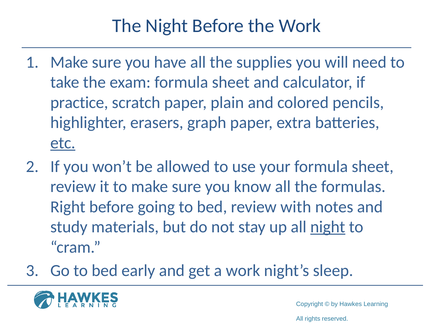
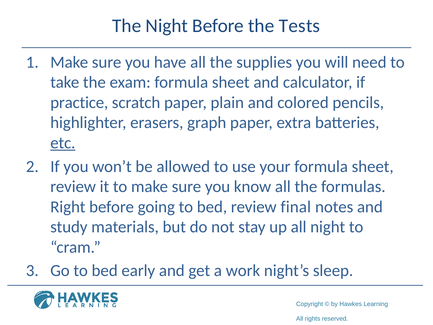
the Work: Work -> Tests
with: with -> final
night at (328, 227) underline: present -> none
